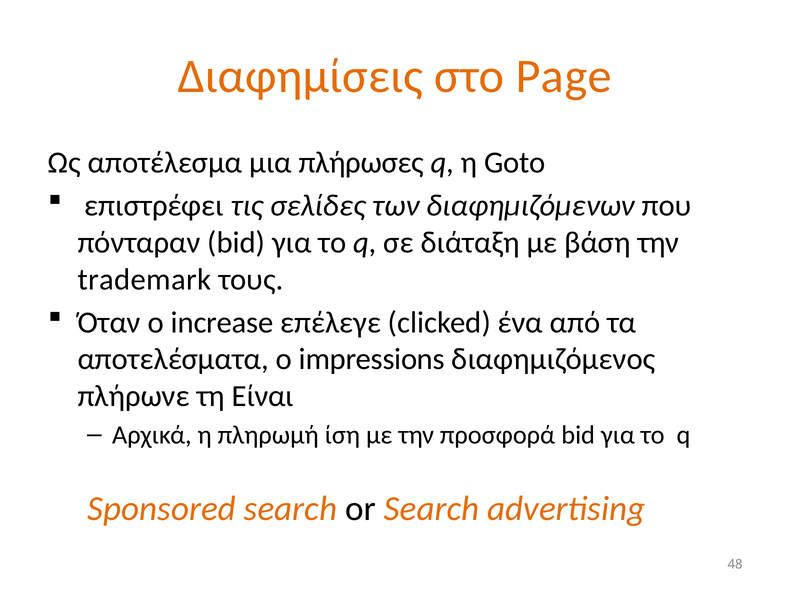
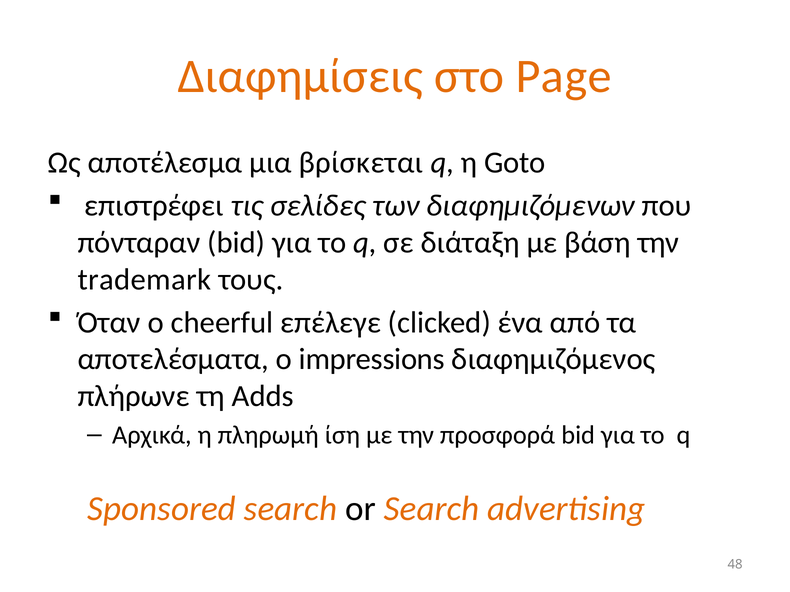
πλήρωσες: πλήρωσες -> βρίσκεται
increase: increase -> cheerful
Είναι: Είναι -> Adds
